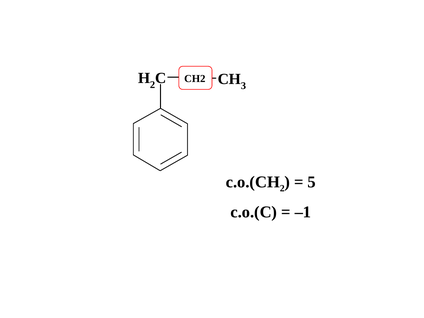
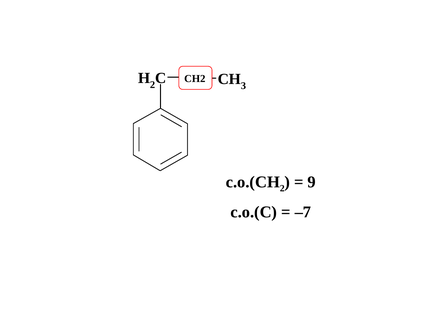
5: 5 -> 9
‒1: ‒1 -> ‒7
